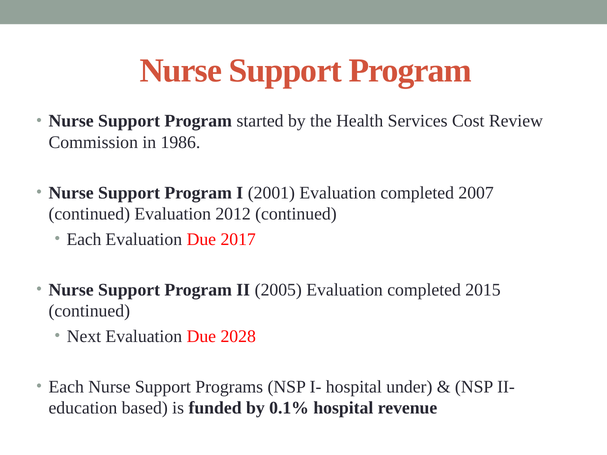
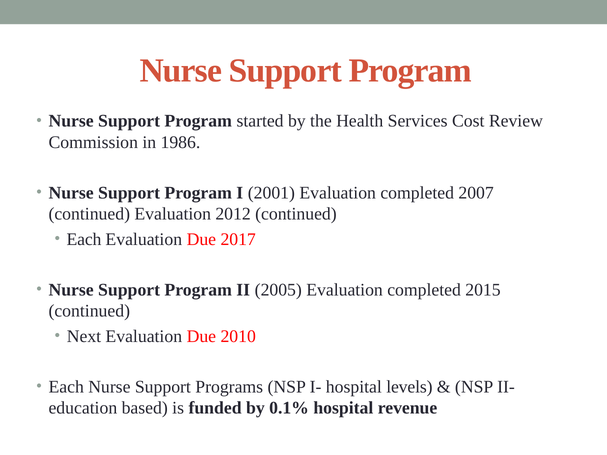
2028: 2028 -> 2010
under: under -> levels
